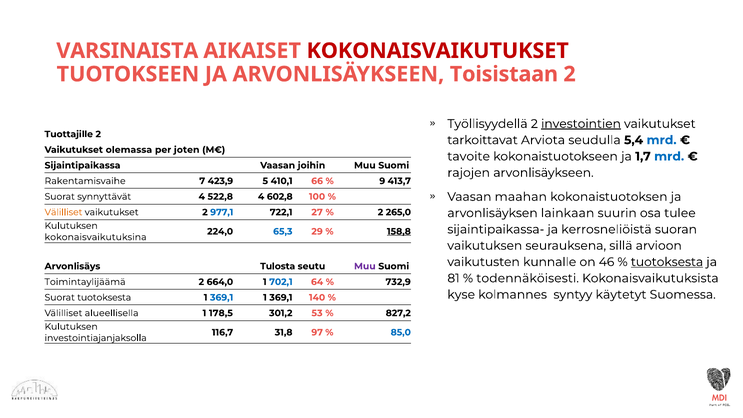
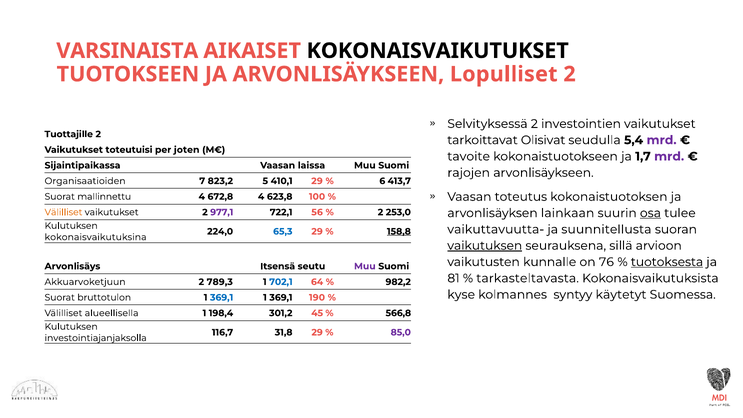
KOKONAISVAIKUTUKSET colour: red -> black
Toisistaan: Toisistaan -> Lopulliset
Työllisyydellä: Työllisyydellä -> Selvityksessä
investointien underline: present -> none
Arviota: Arviota -> Olisivat
mrd at (662, 140) colour: blue -> purple
olemassa: olemassa -> toteutuisi
mrd at (669, 156) colour: blue -> purple
joihin: joihin -> laissa
Rakentamisvaihe: Rakentamisvaihe -> Organisaatioiden
423,9: 423,9 -> 823,2
410,1 66: 66 -> 29
9: 9 -> 6
maahan: maahan -> toteutus
synnyttävät: synnyttävät -> mallinnettu
522,8: 522,8 -> 672,8
602,8: 602,8 -> 623,8
977,1 colour: blue -> purple
27: 27 -> 56
265,0: 265,0 -> 253,0
osa underline: none -> present
sijaintipaikassa-: sijaintipaikassa- -> vaikuttavuutta-
kerrosneliöistä: kerrosneliöistä -> suunnitellusta
vaikutuksen underline: none -> present
46: 46 -> 76
Tulosta: Tulosta -> Itsensä
todennäköisesti: todennäköisesti -> tarkasteltavasta
Toimintaylijäämä: Toimintaylijäämä -> Akkuarvoketjuun
664,0: 664,0 -> 789,3
732,9: 732,9 -> 982,2
Suorat tuotoksesta: tuotoksesta -> bruttotulon
140: 140 -> 190
178,5: 178,5 -> 198,4
53: 53 -> 45
827,2: 827,2 -> 566,8
31,8 97: 97 -> 29
85,0 colour: blue -> purple
